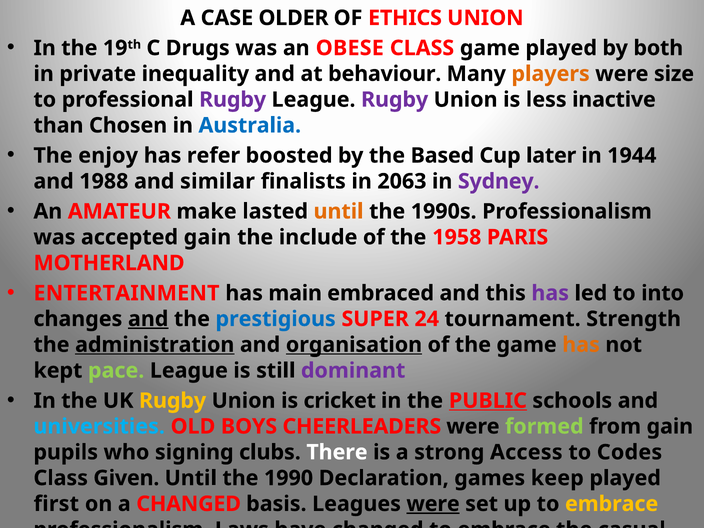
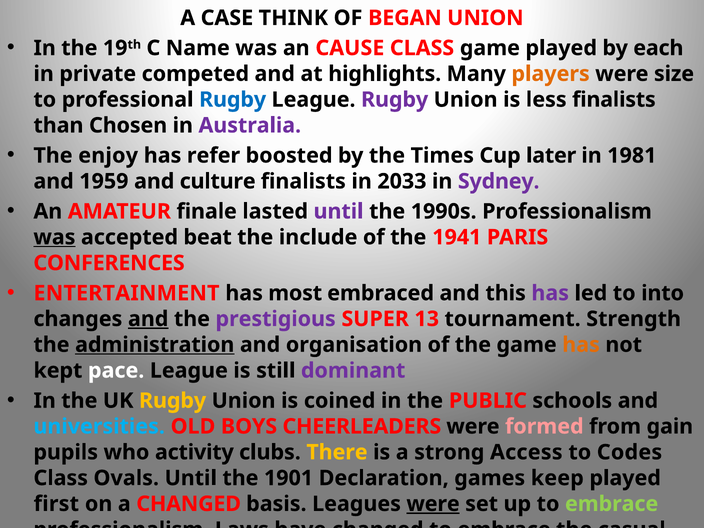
OLDER: OLDER -> THINK
ETHICS: ETHICS -> BEGAN
Drugs: Drugs -> Name
OBESE: OBESE -> CAUSE
both: both -> each
inequality: inequality -> competed
behaviour: behaviour -> highlights
Rugby at (233, 100) colour: purple -> blue
less inactive: inactive -> finalists
Australia colour: blue -> purple
Based: Based -> Times
1944: 1944 -> 1981
1988: 1988 -> 1959
similar: similar -> culture
2063: 2063 -> 2033
make: make -> finale
until at (339, 211) colour: orange -> purple
was at (54, 237) underline: none -> present
accepted gain: gain -> beat
1958: 1958 -> 1941
MOTHERLAND: MOTHERLAND -> CONFERENCES
main: main -> most
prestigious colour: blue -> purple
24: 24 -> 13
organisation underline: present -> none
pace colour: light green -> white
cricket: cricket -> coined
PUBLIC underline: present -> none
formed colour: light green -> pink
signing: signing -> activity
There colour: white -> yellow
Given: Given -> Ovals
1990: 1990 -> 1901
embrace at (612, 504) colour: yellow -> light green
